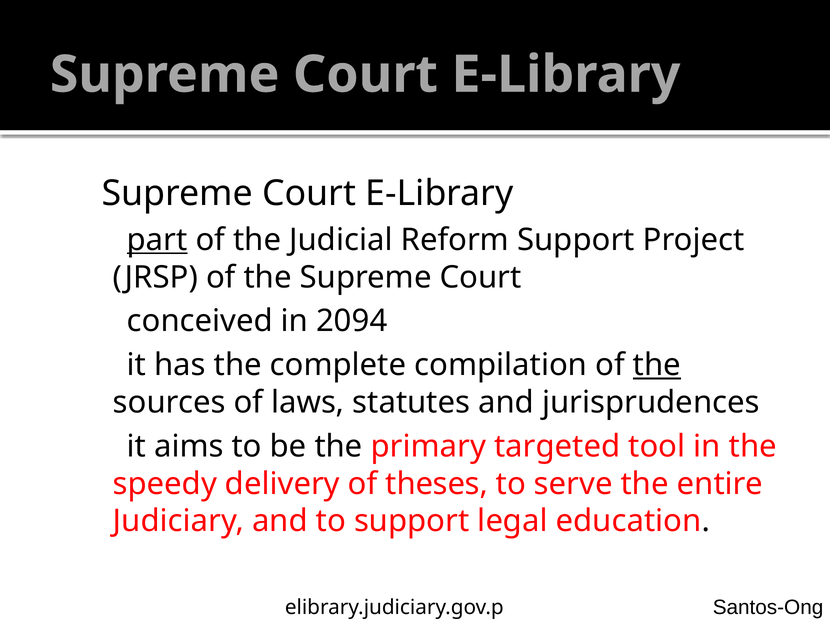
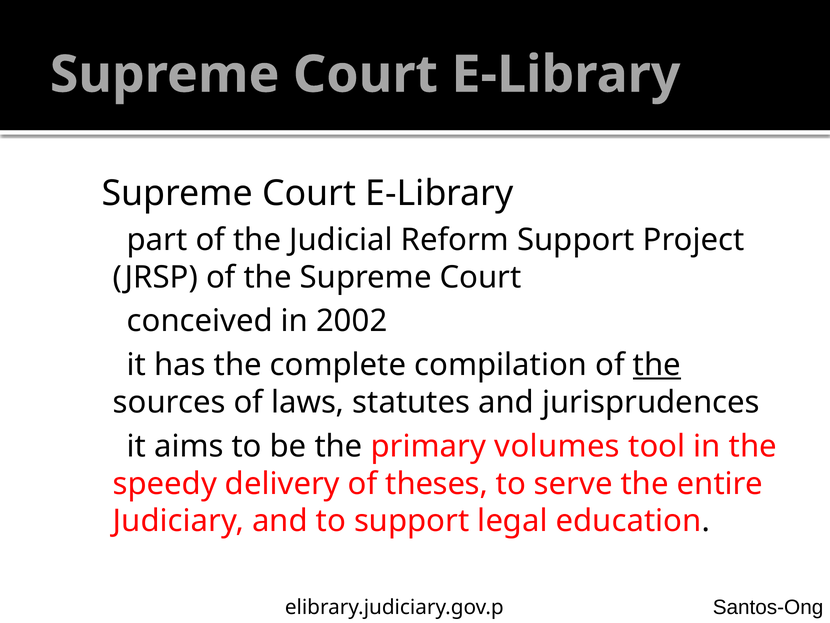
part underline: present -> none
2094: 2094 -> 2002
targeted: targeted -> volumes
